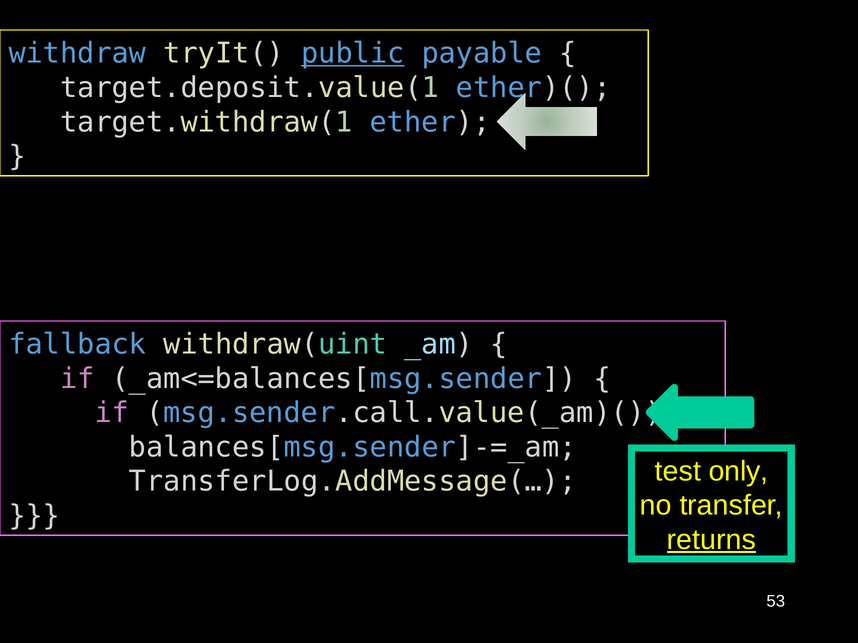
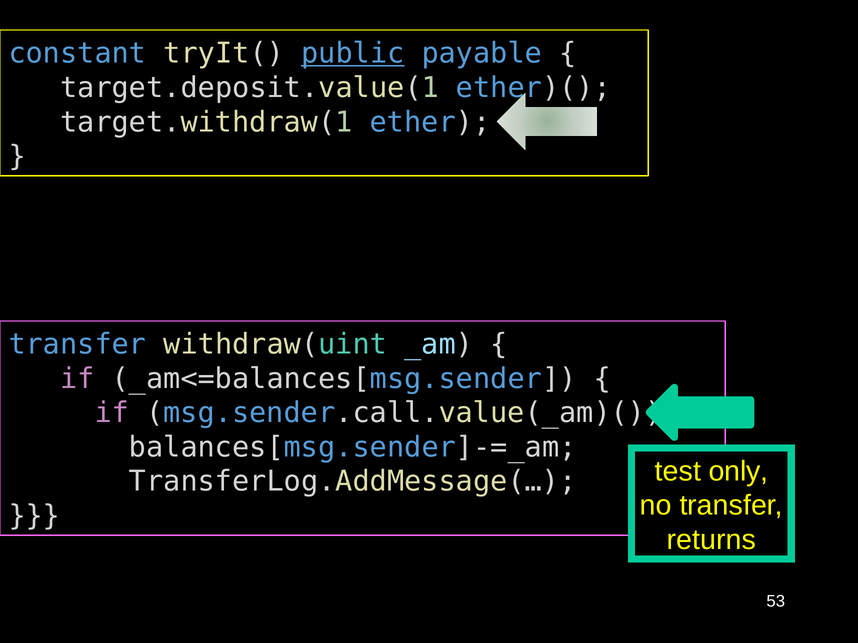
withdraw: withdraw -> constant
fallback at (77, 345): fallback -> transfer
returns underline: present -> none
